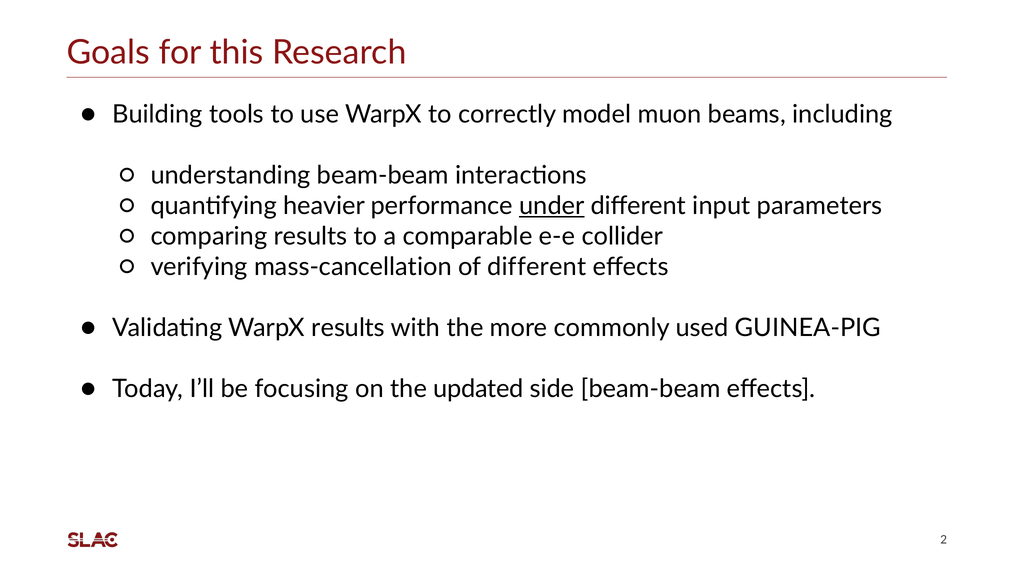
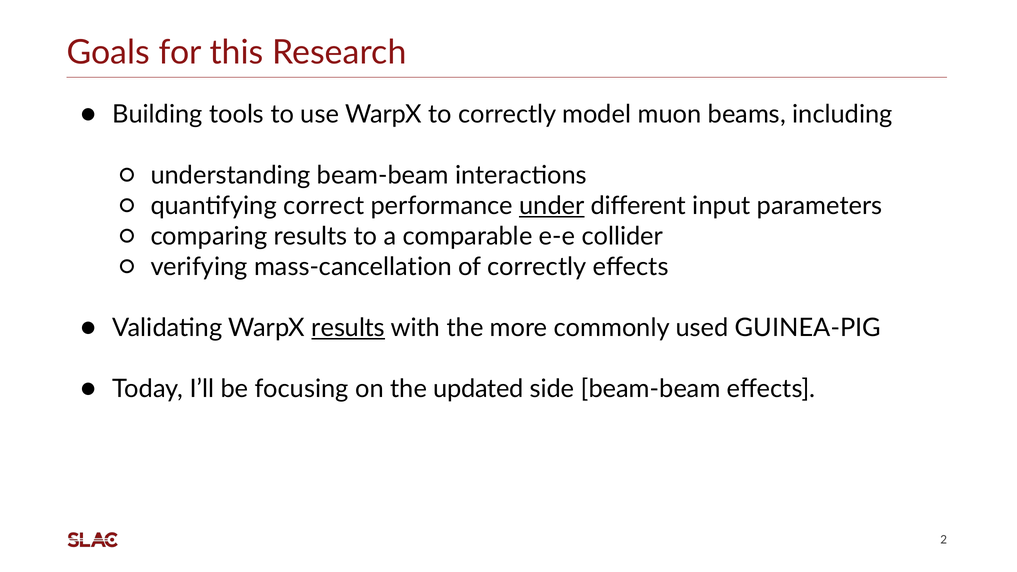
heavier: heavier -> correct
of different: different -> correctly
results at (348, 328) underline: none -> present
